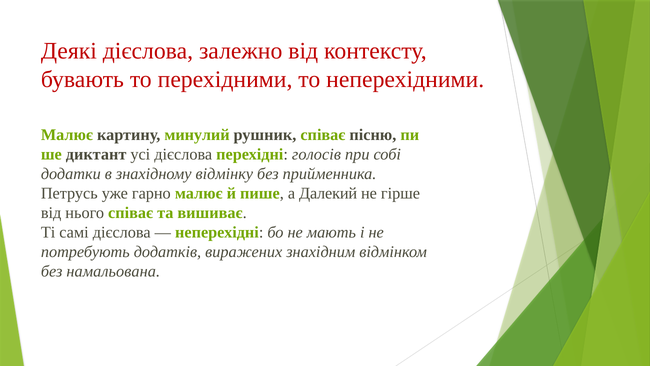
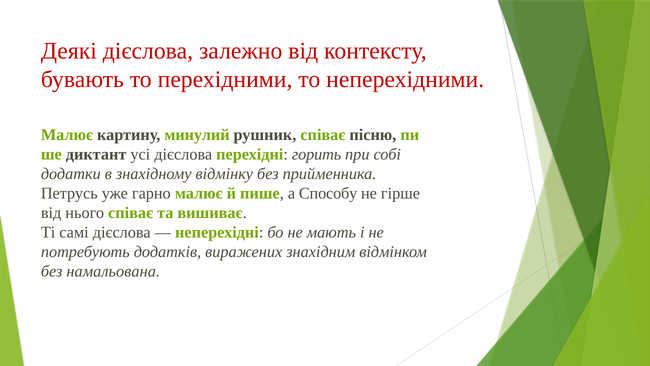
голосів: голосів -> горить
Далекий: Далекий -> Способу
